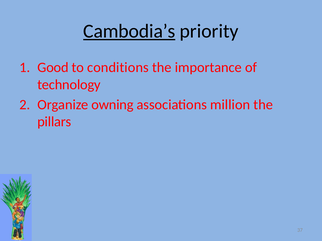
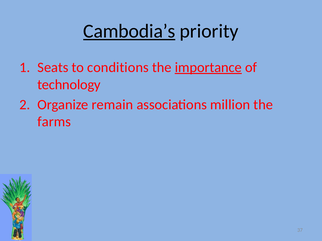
Good: Good -> Seats
importance underline: none -> present
owning: owning -> remain
pillars: pillars -> farms
